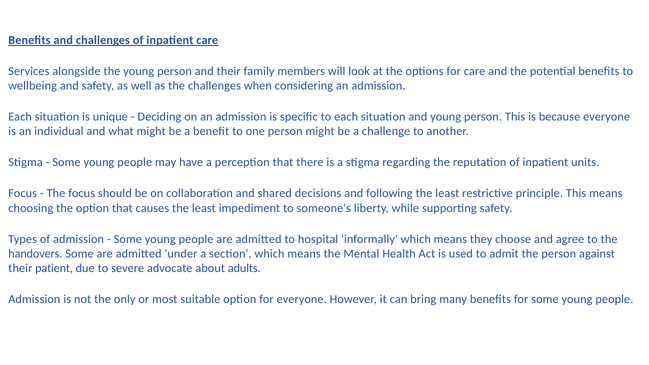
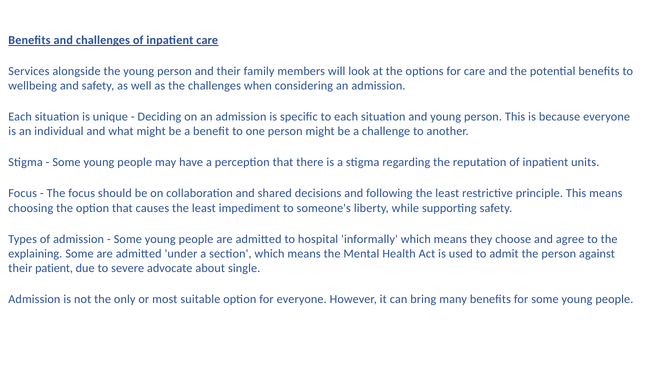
handovers: handovers -> explaining
adults: adults -> single
